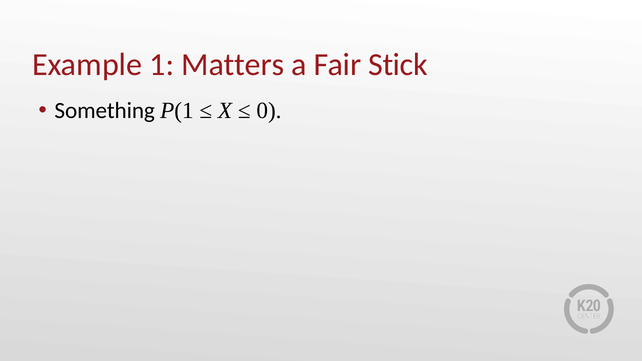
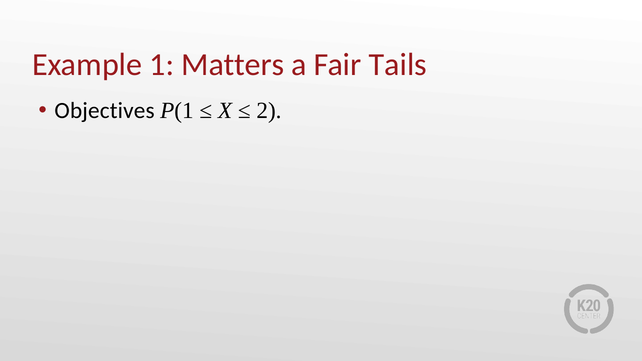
Stick: Stick -> Tails
Something: Something -> Objectives
0: 0 -> 2
